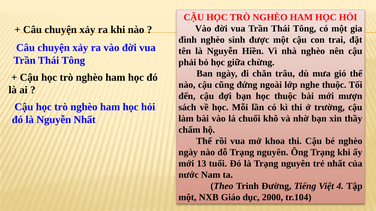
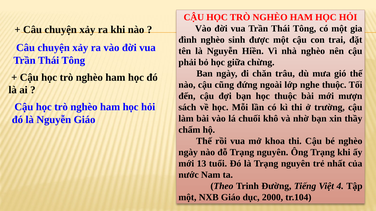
Nguyễn Nhất: Nhất -> Giáo
